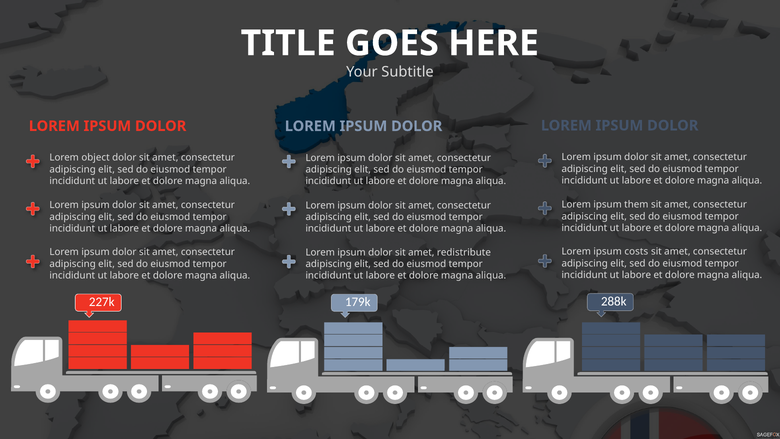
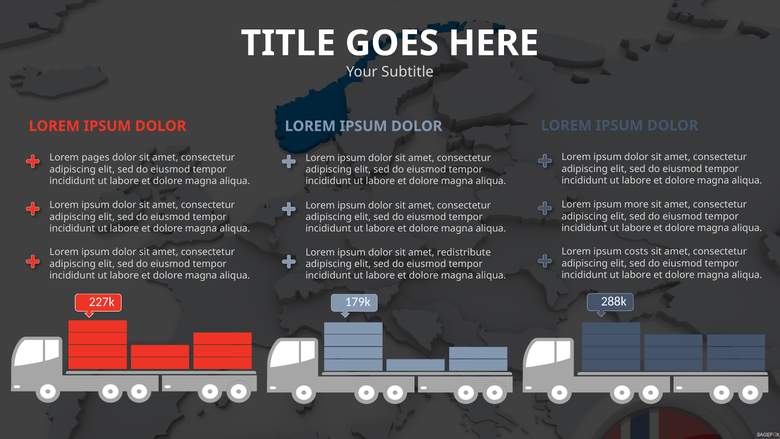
object: object -> pages
them: them -> more
